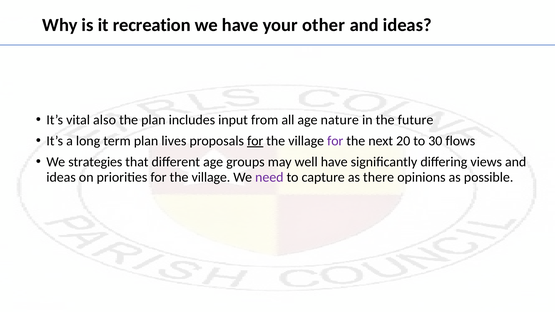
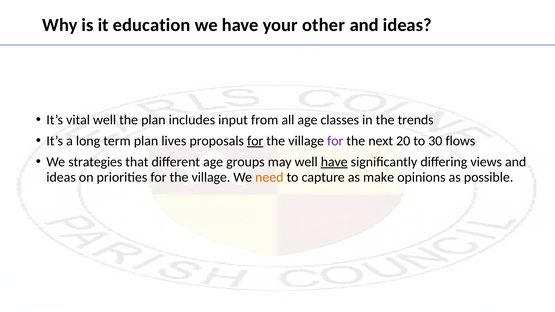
recreation: recreation -> education
vital also: also -> well
nature: nature -> classes
future: future -> trends
have at (334, 162) underline: none -> present
need colour: purple -> orange
there: there -> make
